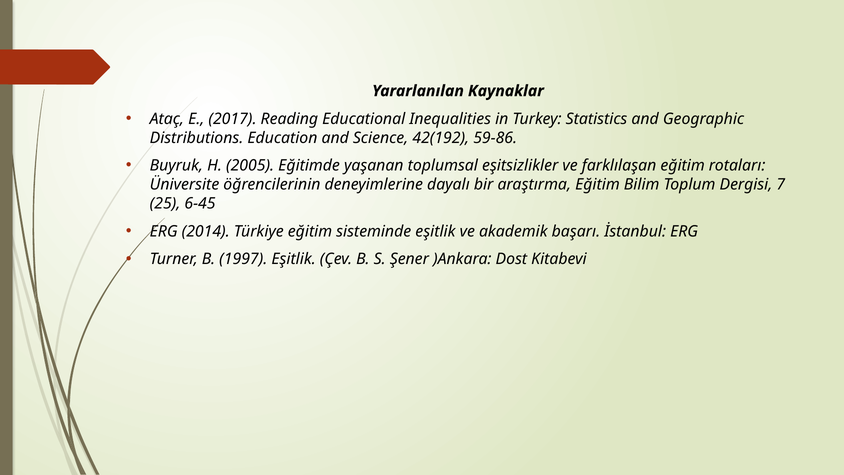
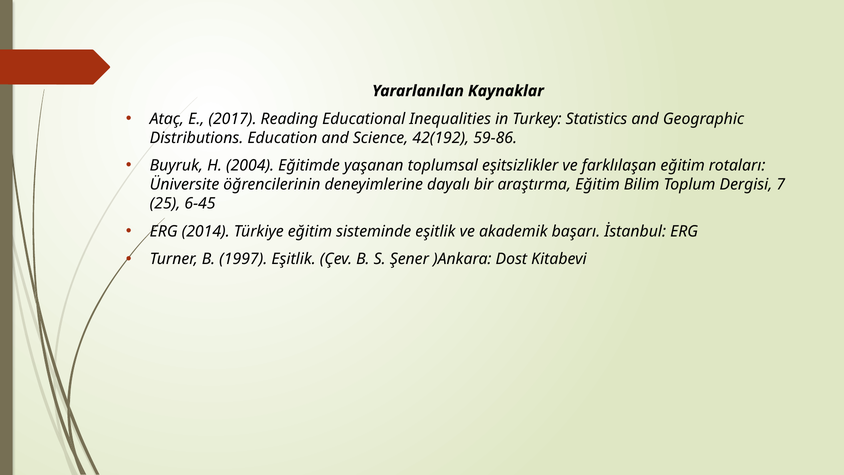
2005: 2005 -> 2004
